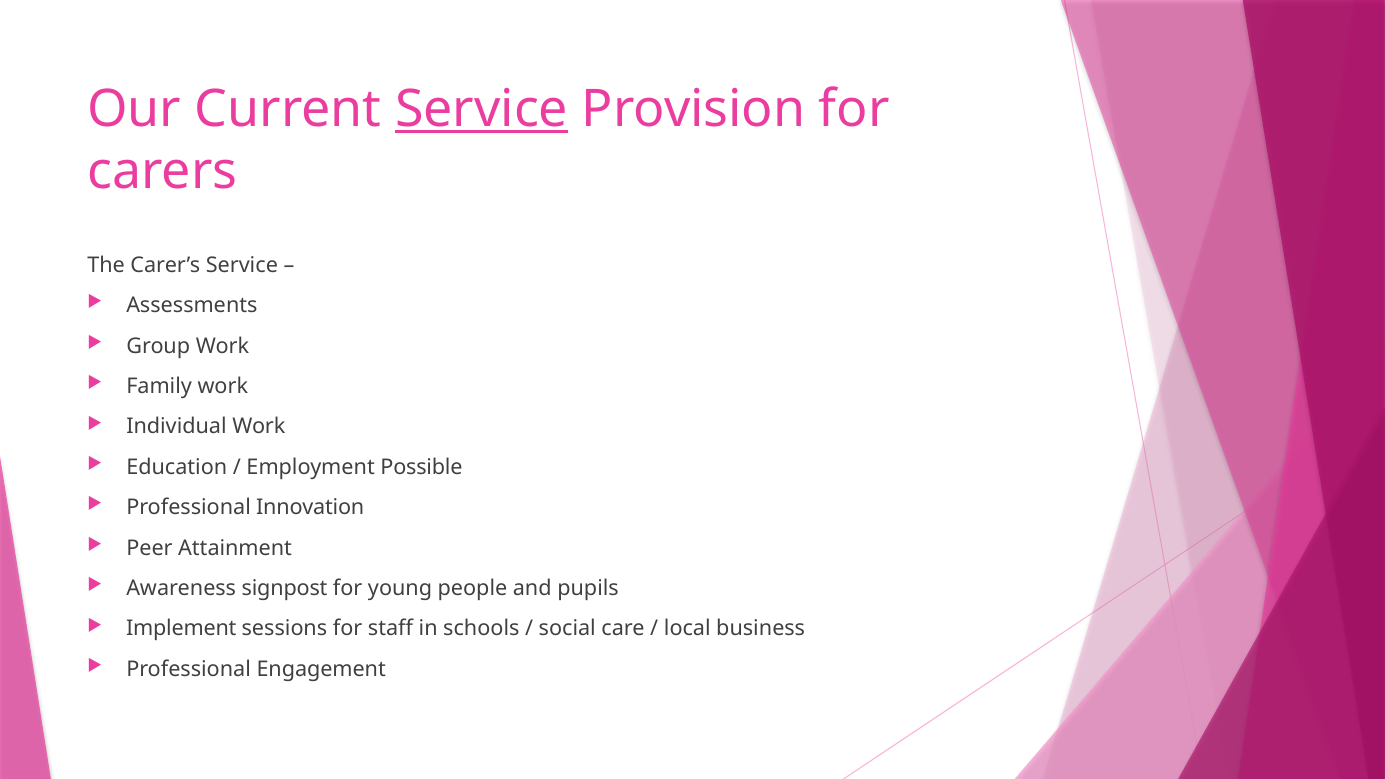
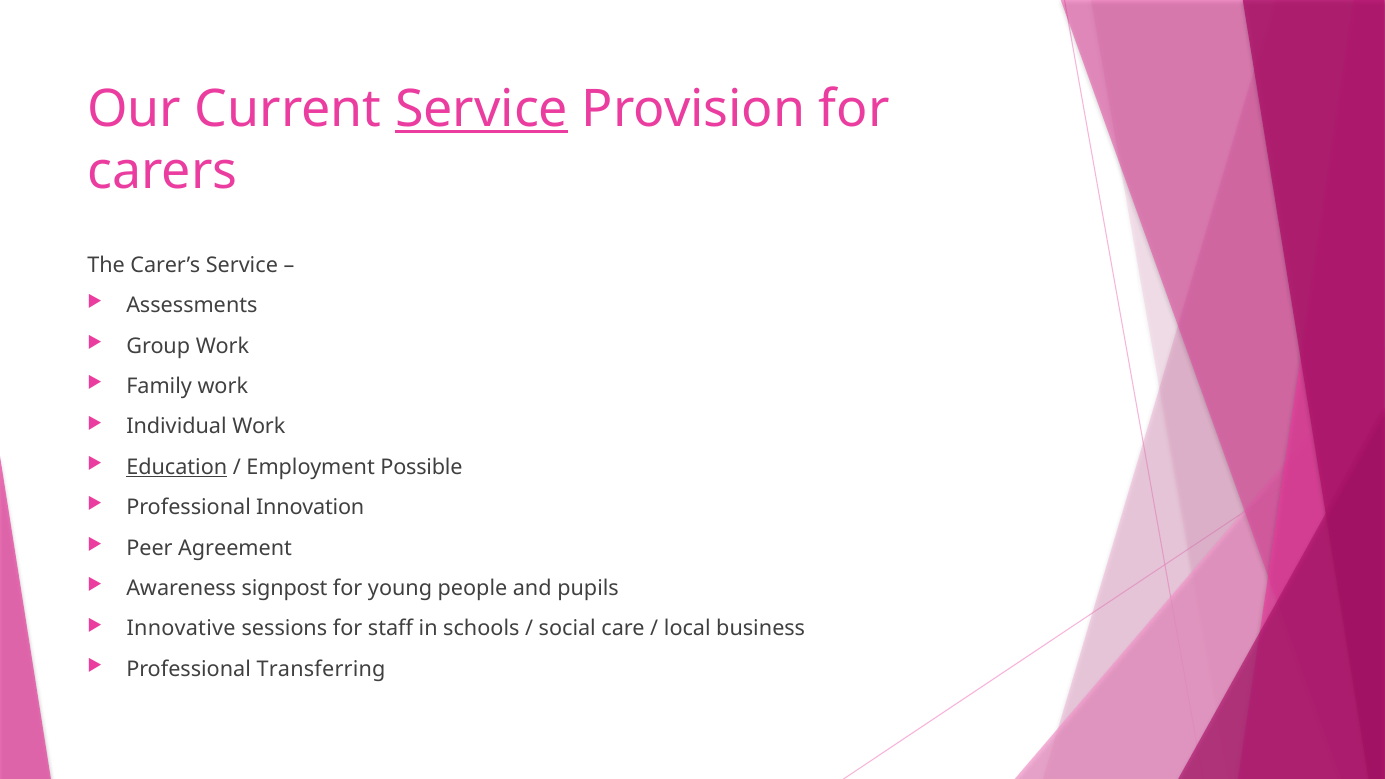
Education underline: none -> present
Attainment: Attainment -> Agreement
Implement: Implement -> Innovative
Engagement: Engagement -> Transferring
